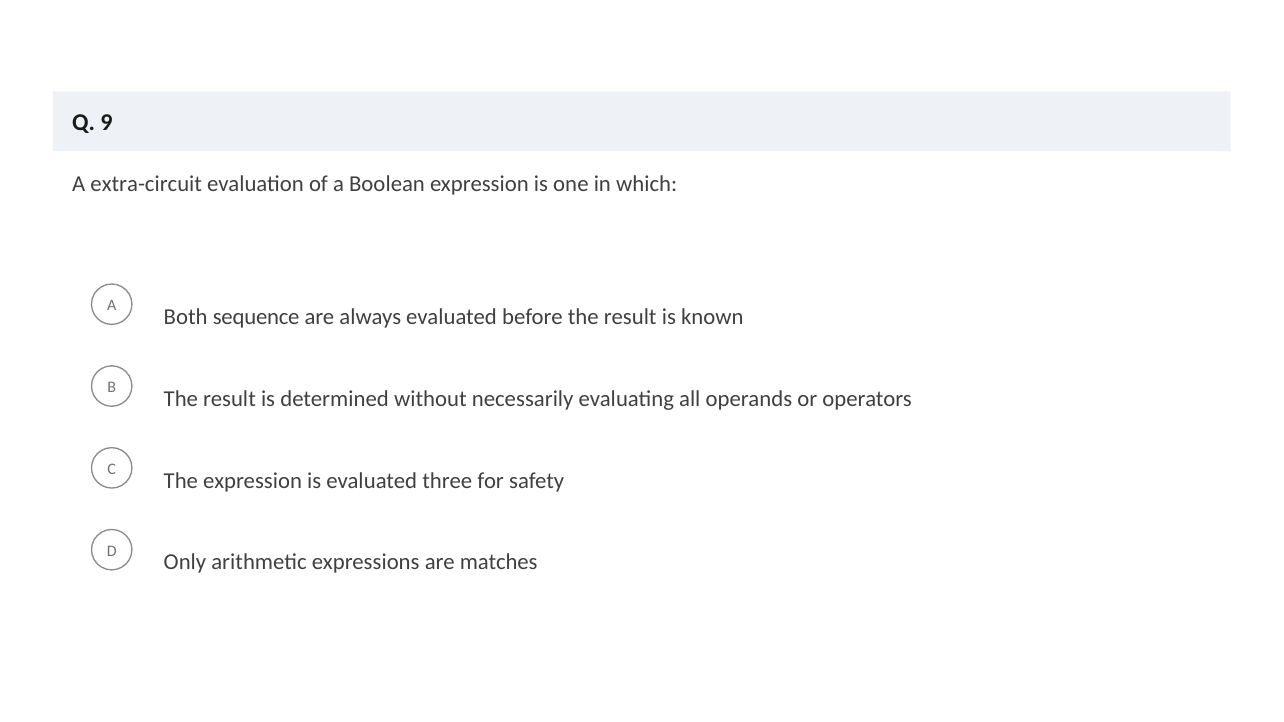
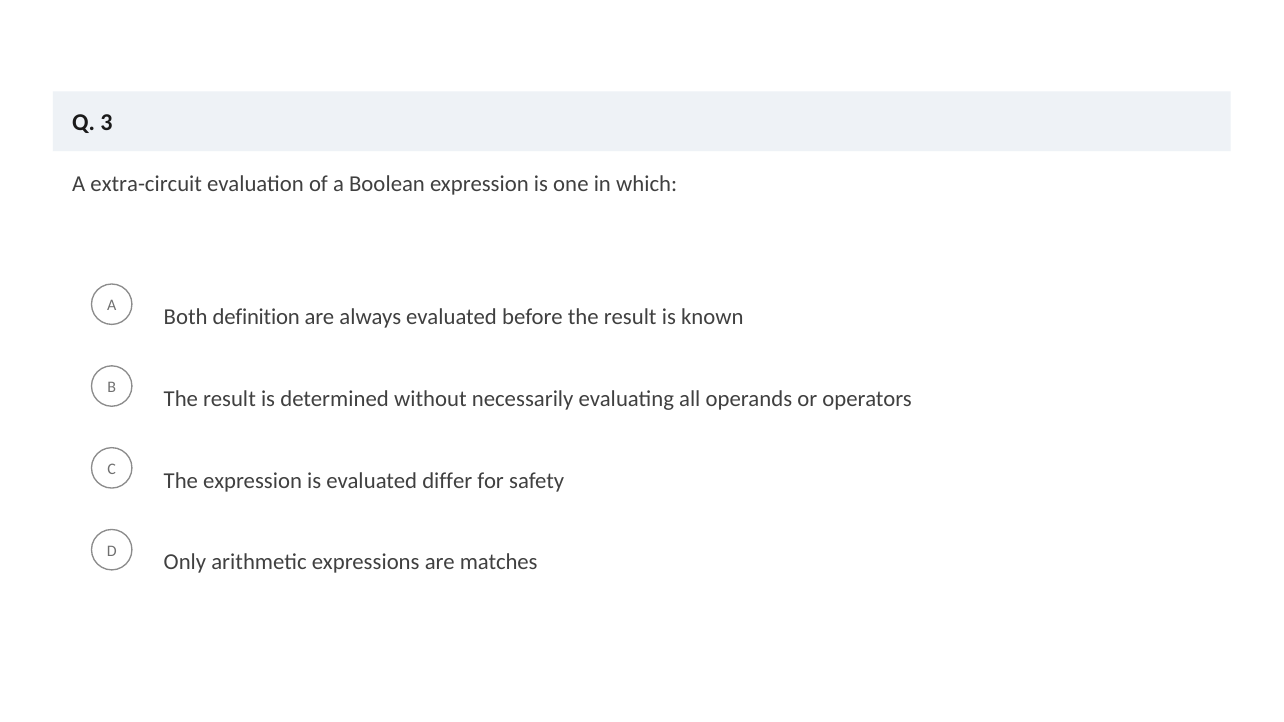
9: 9 -> 3
sequence: sequence -> definition
three: three -> differ
